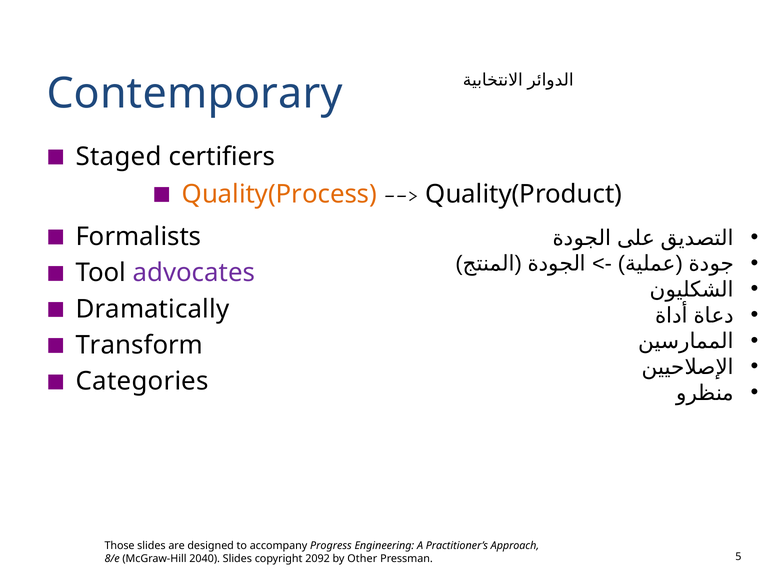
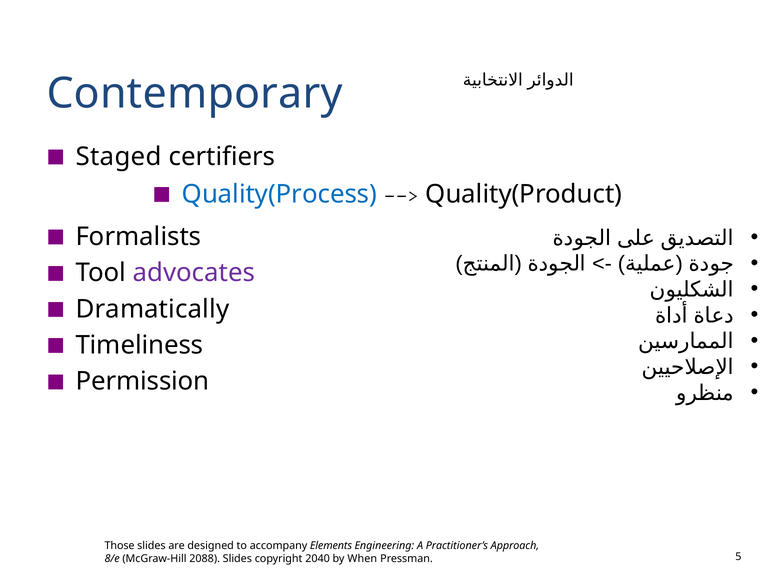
Quality(Process colour: orange -> blue
Transform: Transform -> Timeliness
Categories: Categories -> Permission
Progress: Progress -> Elements
2040: 2040 -> 2088
2092: 2092 -> 2040
Other: Other -> When
